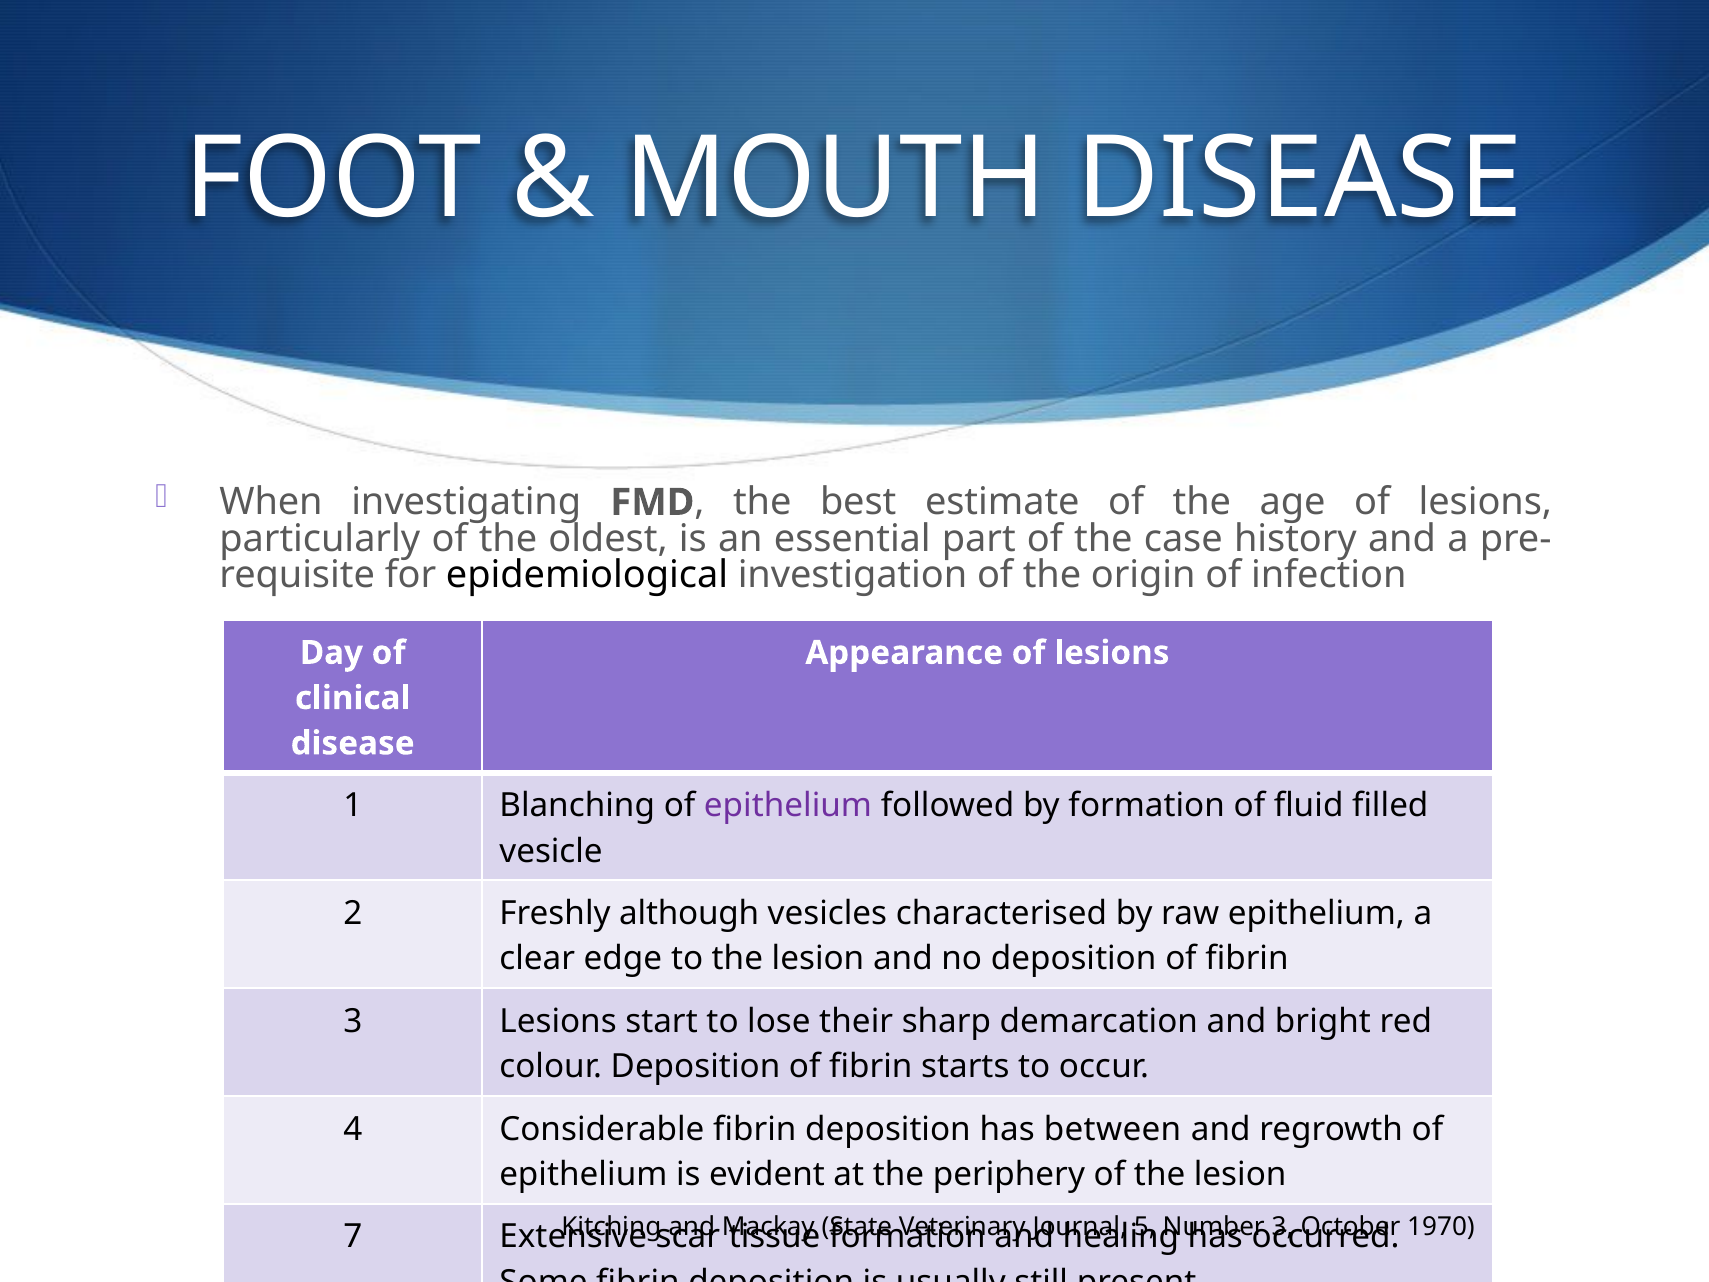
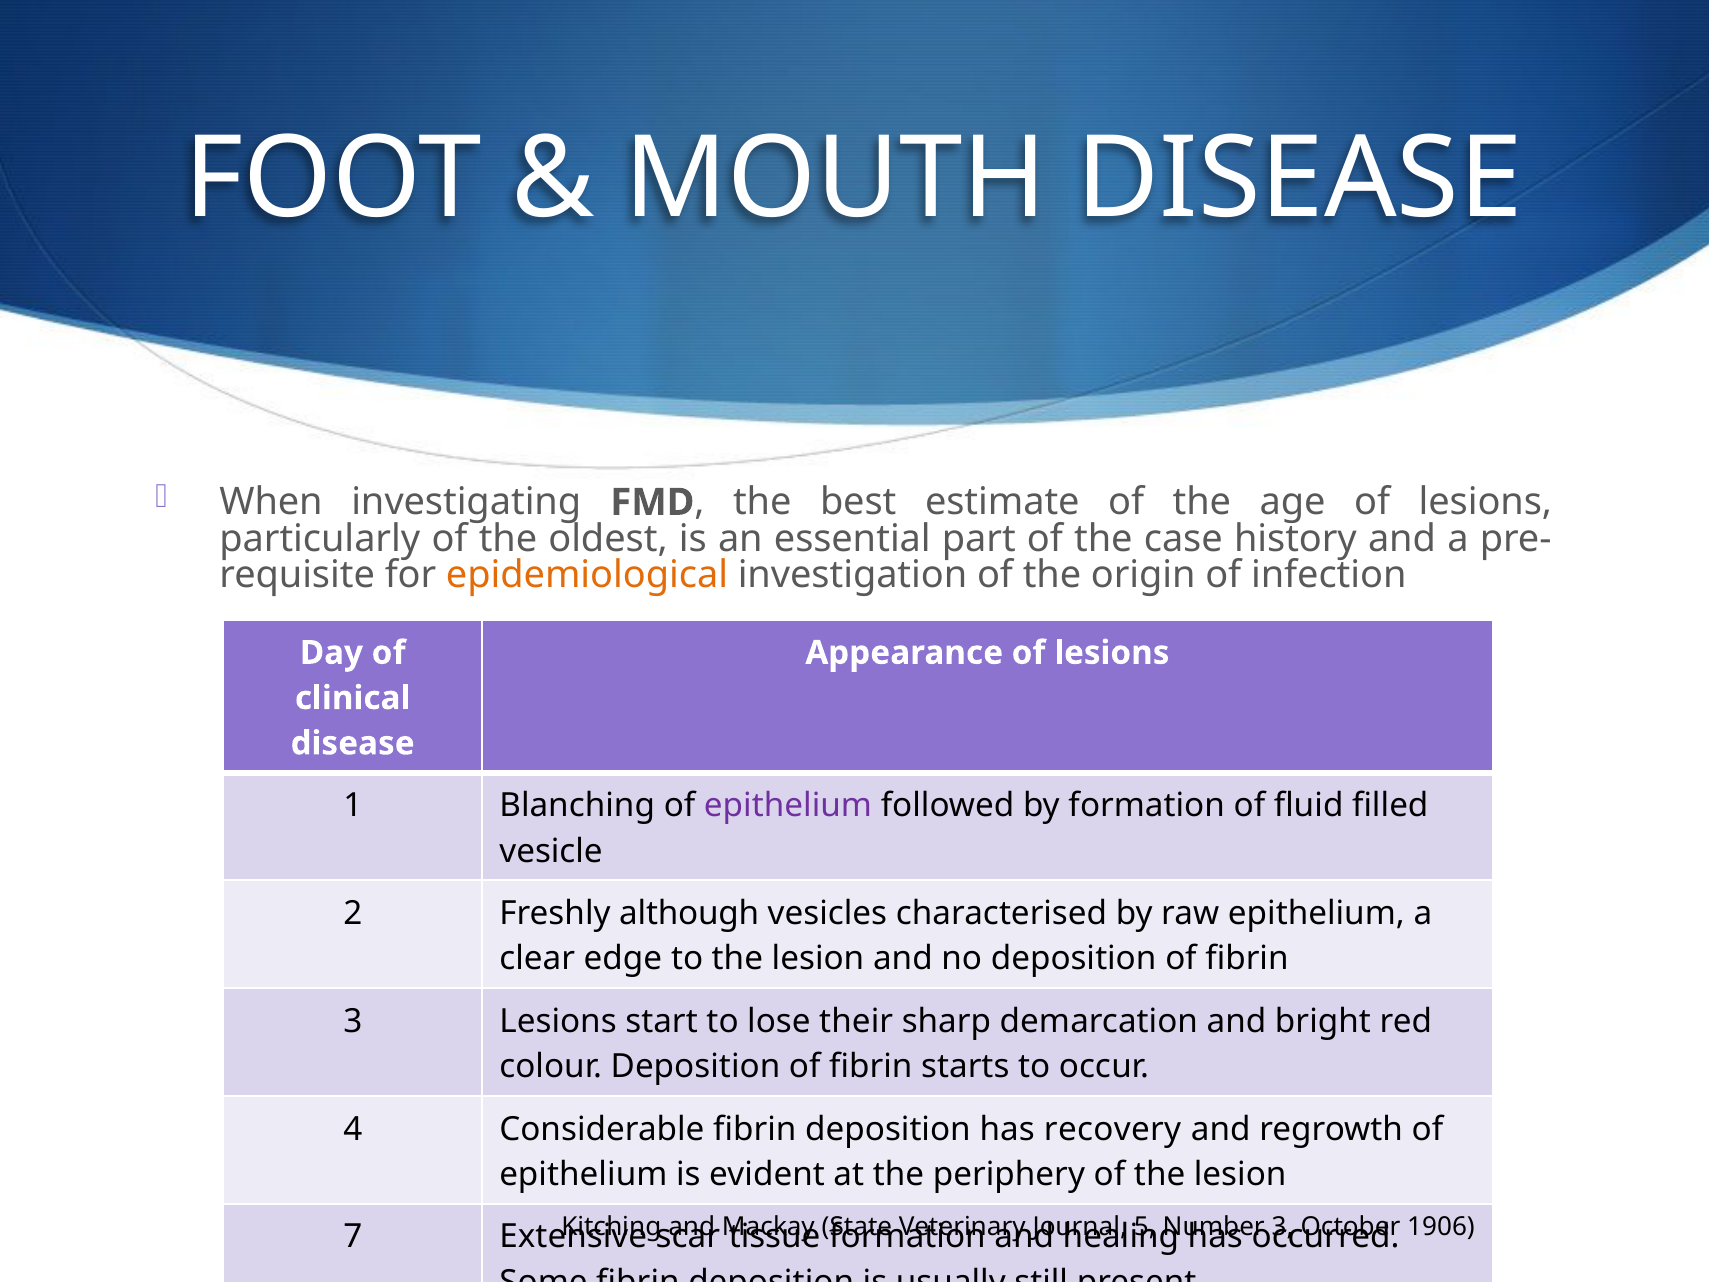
epidemiological colour: black -> orange
between: between -> recovery
1970: 1970 -> 1906
